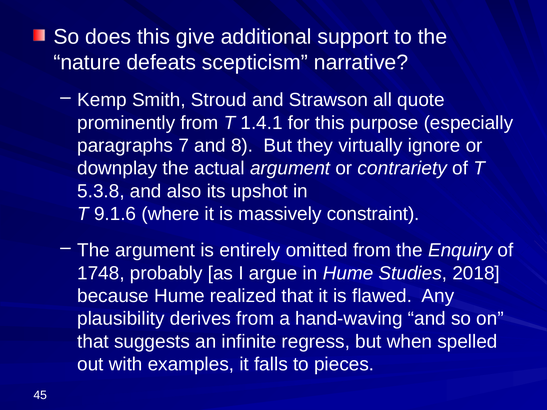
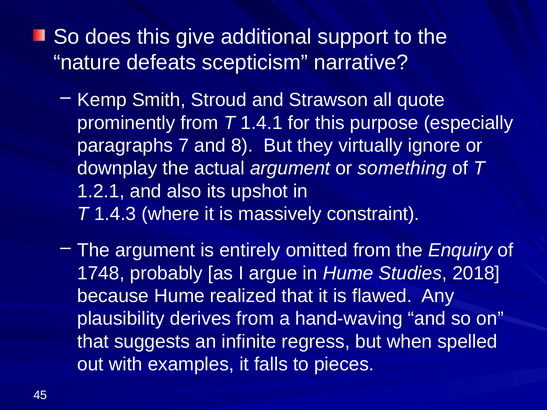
contrariety: contrariety -> something
5.3.8: 5.3.8 -> 1.2.1
9.1.6: 9.1.6 -> 1.4.3
